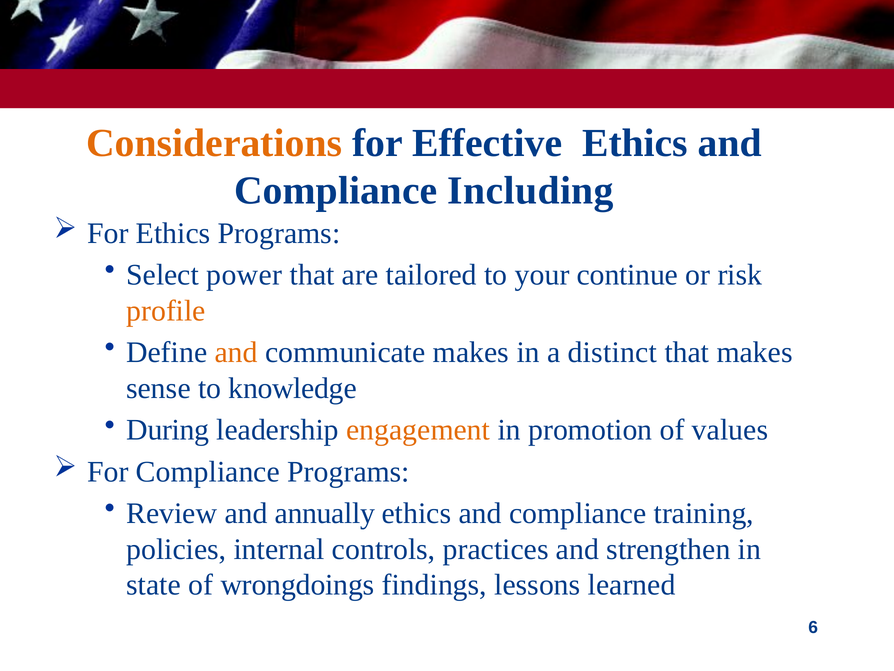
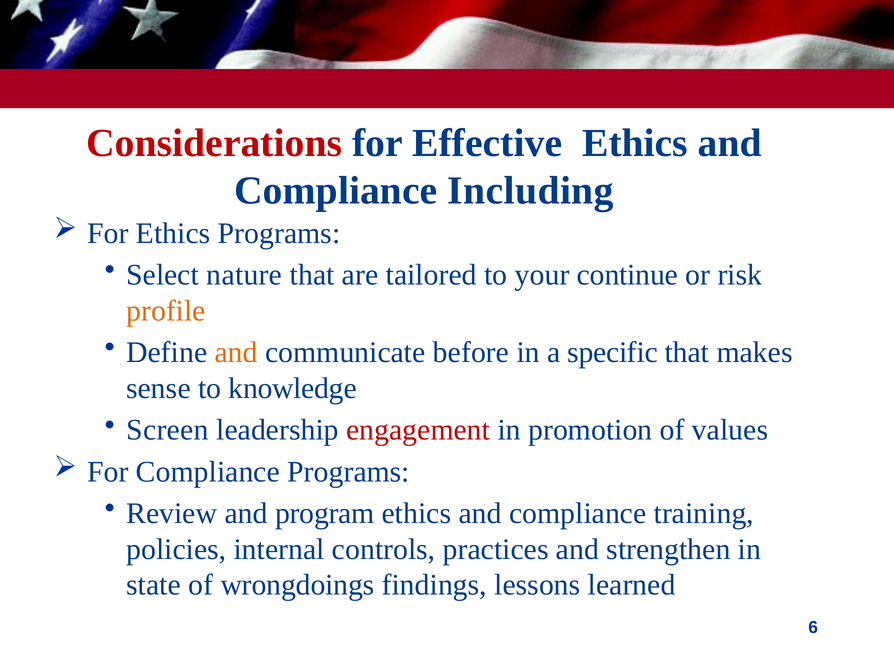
Considerations colour: orange -> red
power: power -> nature
communicate makes: makes -> before
distinct: distinct -> specific
During: During -> Screen
engagement colour: orange -> red
annually: annually -> program
